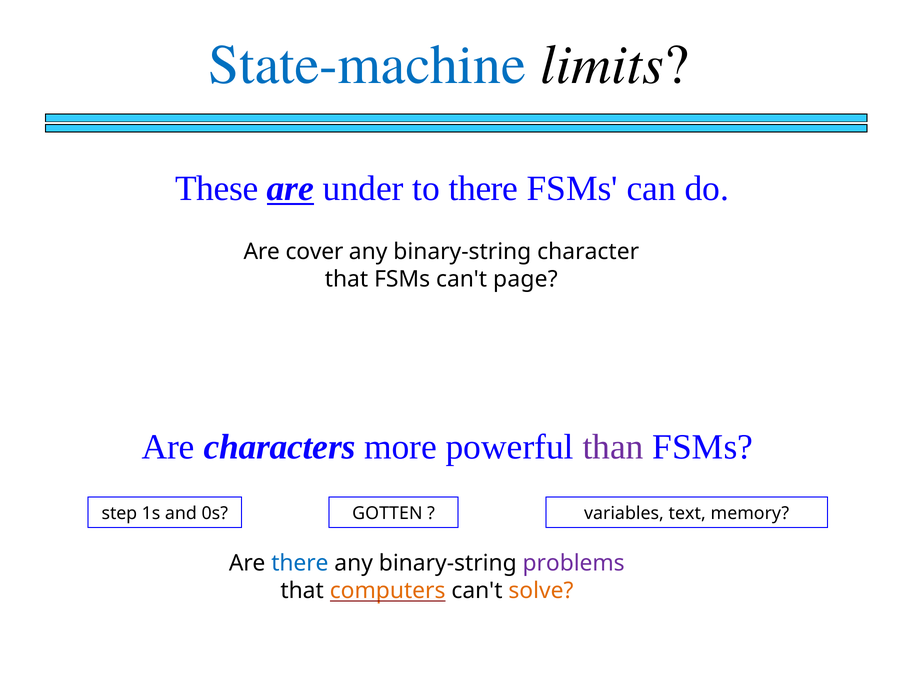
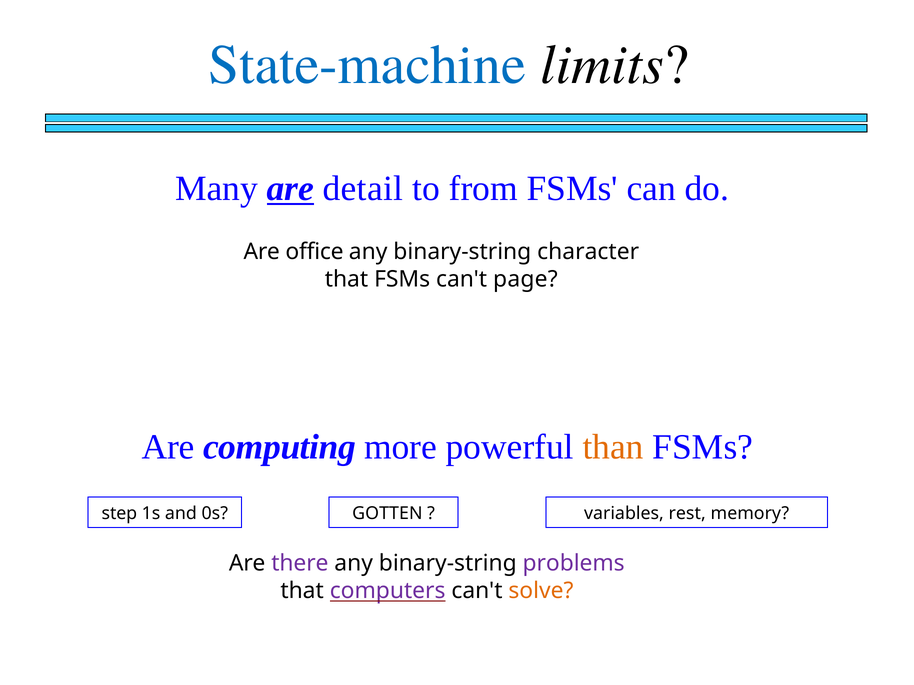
These: These -> Many
under: under -> detail
to there: there -> from
cover: cover -> office
characters: characters -> computing
than colour: purple -> orange
text: text -> rest
there at (300, 564) colour: blue -> purple
computers colour: orange -> purple
